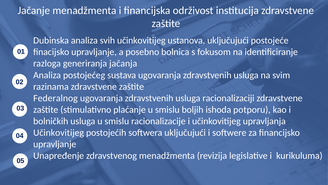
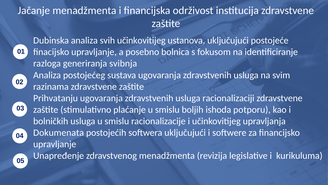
jačanja: jačanja -> svibnja
Federalnog: Federalnog -> Prihvatanju
Učinkovitijeg at (59, 132): Učinkovitijeg -> Dokumenata
